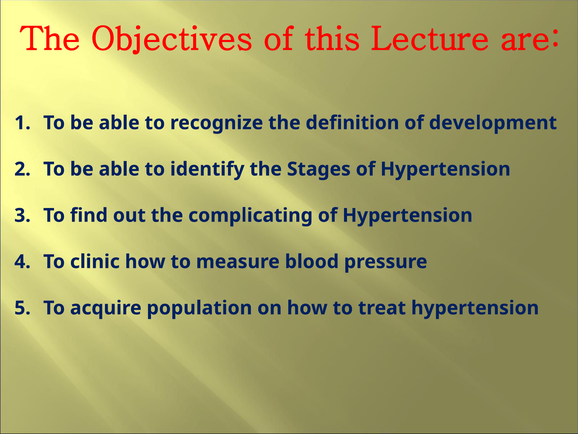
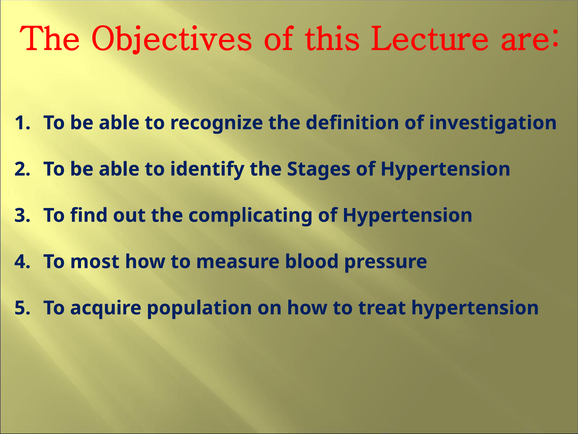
development: development -> investigation
clinic: clinic -> most
